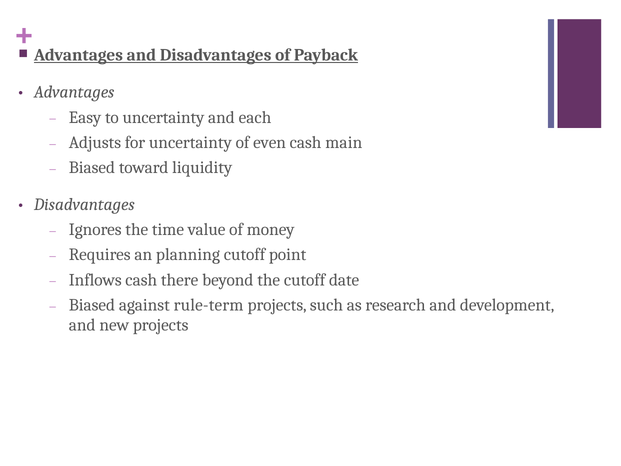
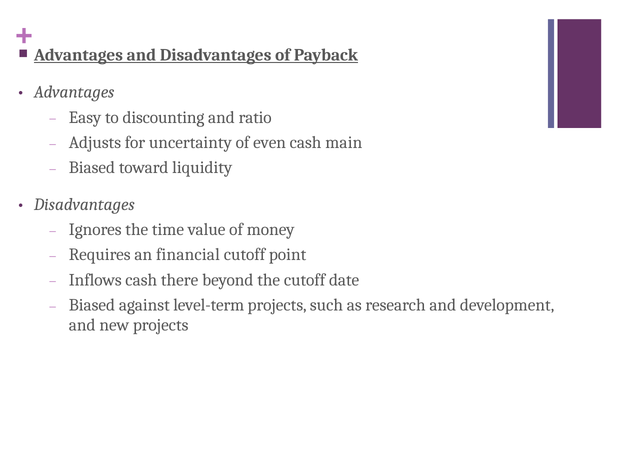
to uncertainty: uncertainty -> discounting
each: each -> ratio
planning: planning -> financial
rule-term: rule-term -> level-term
